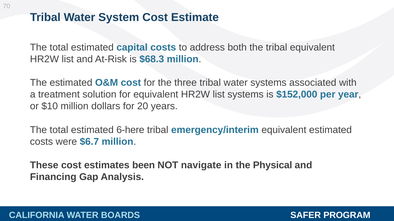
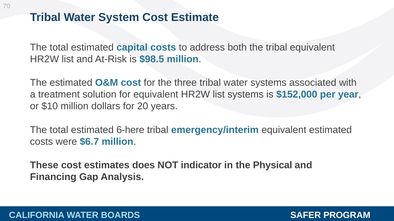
$68.3: $68.3 -> $98.5
been: been -> does
navigate: navigate -> indicator
